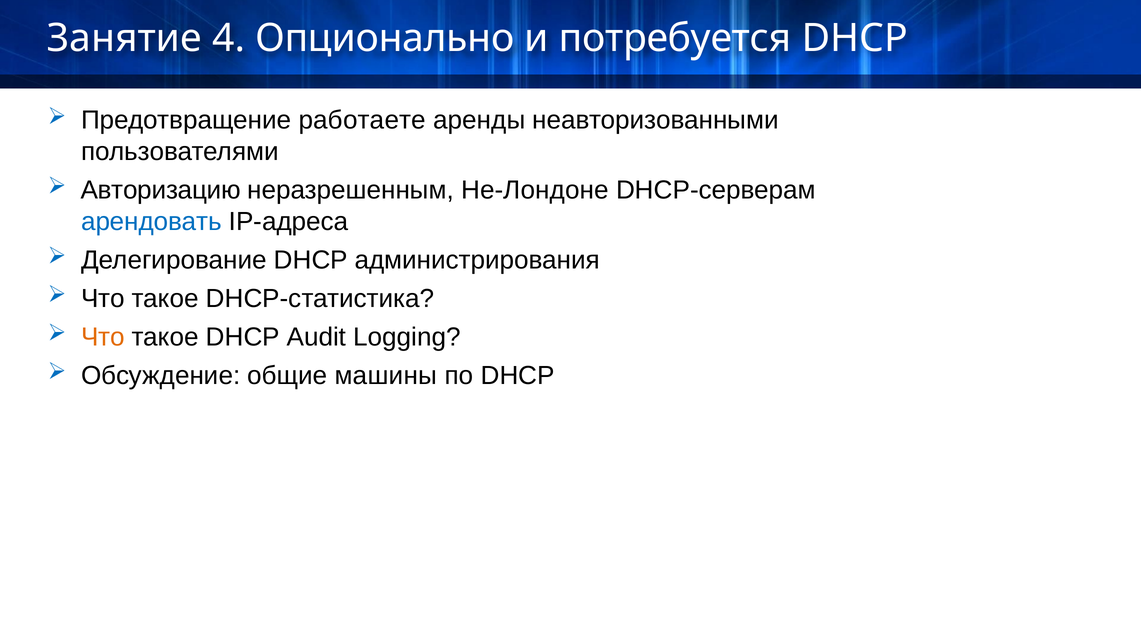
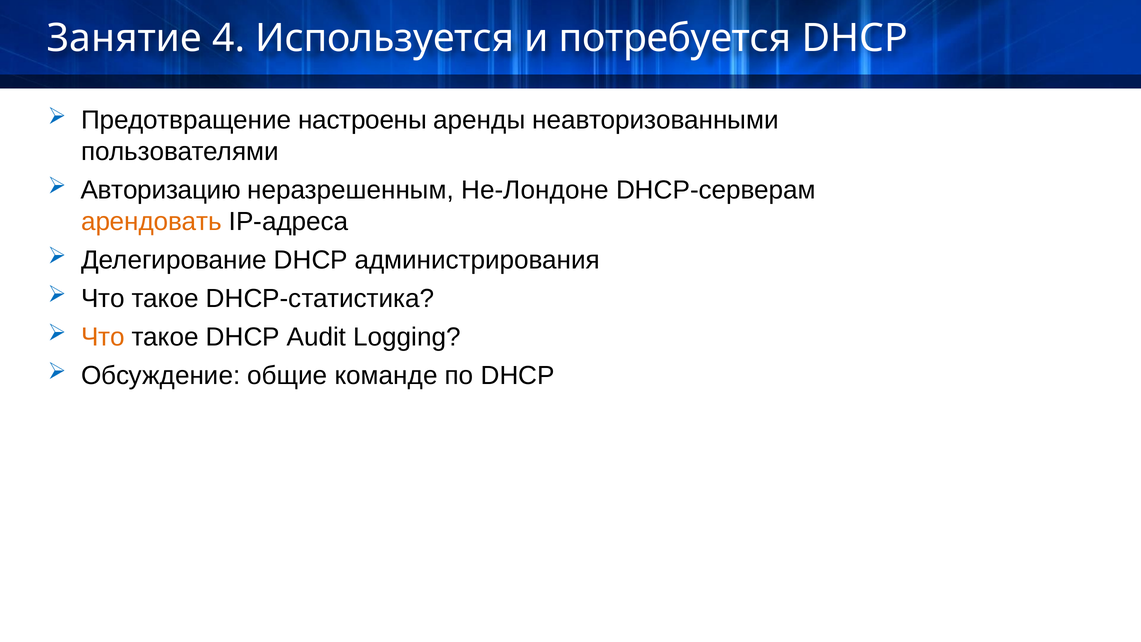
Опционально: Опционально -> Используется
работаете: работаете -> настроены
арендовать colour: blue -> orange
машины: машины -> команде
